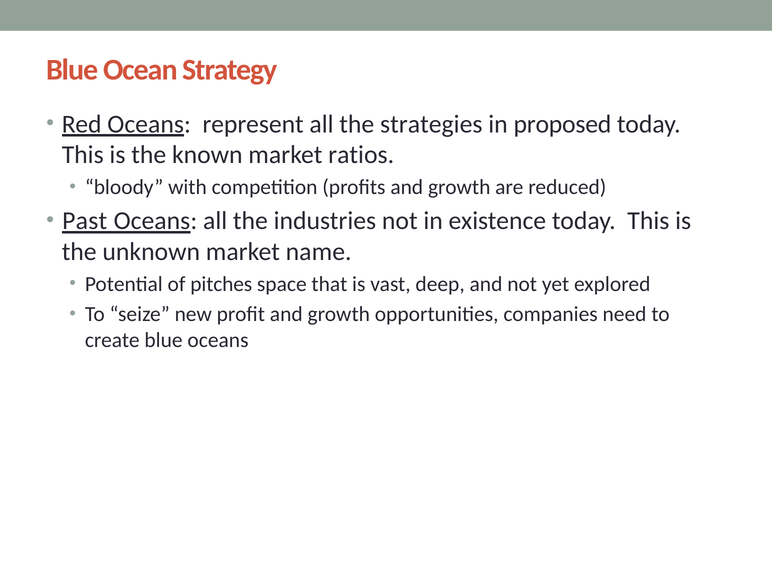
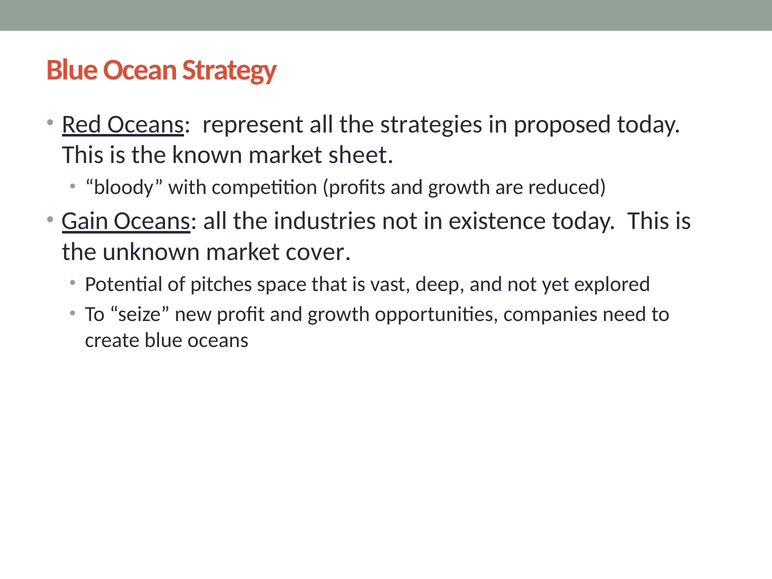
ratios: ratios -> sheet
Past: Past -> Gain
name: name -> cover
